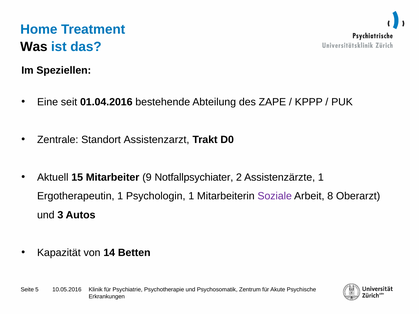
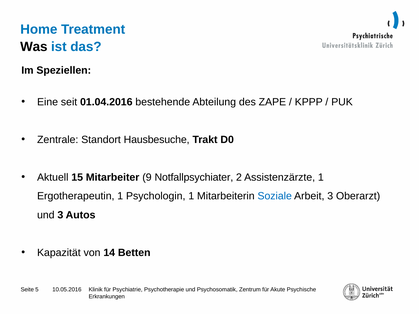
Assistenzarzt: Assistenzarzt -> Hausbesuche
Soziale colour: purple -> blue
Arbeit 8: 8 -> 3
